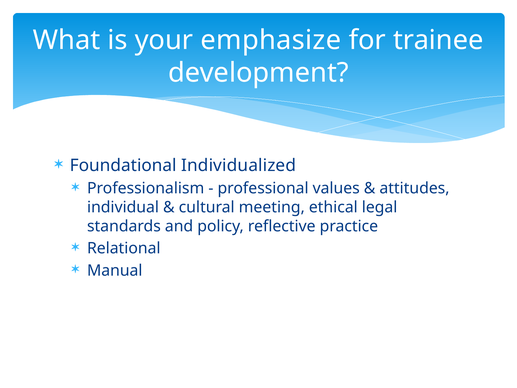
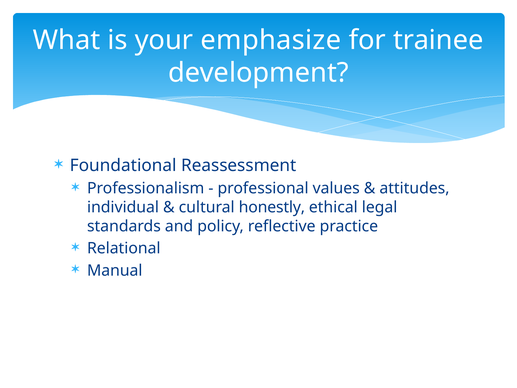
Individualized: Individualized -> Reassessment
meeting: meeting -> honestly
